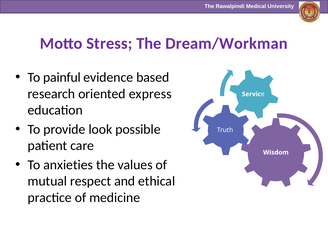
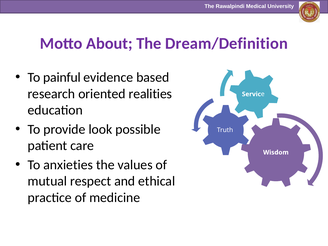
Stress: Stress -> About
Dream/Workman: Dream/Workman -> Dream/Definition
express: express -> realities
